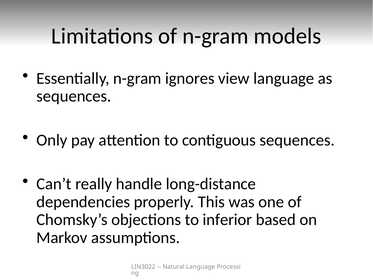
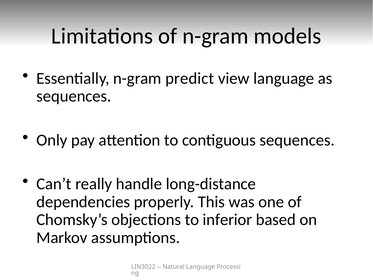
ignores: ignores -> predict
